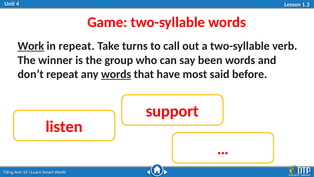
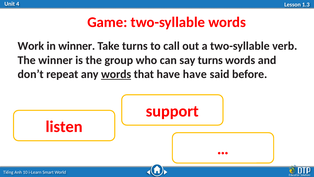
Work underline: present -> none
in repeat: repeat -> winner
say been: been -> turns
have most: most -> have
